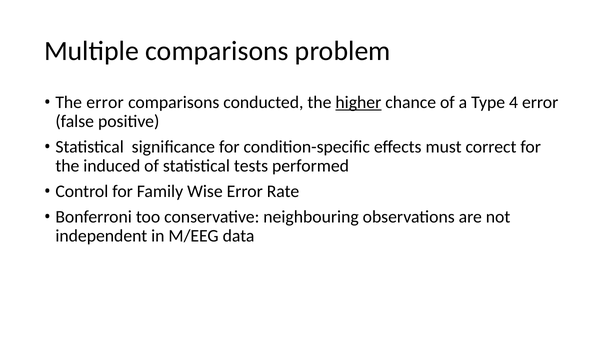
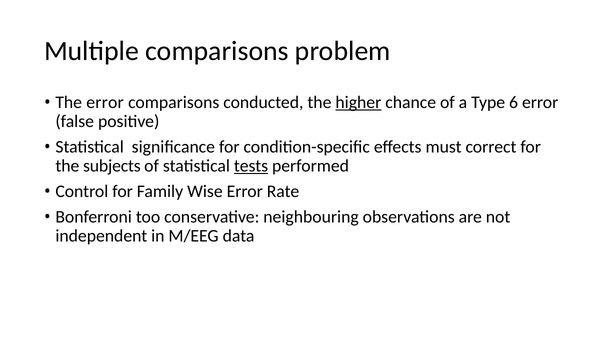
4: 4 -> 6
induced: induced -> subjects
tests underline: none -> present
